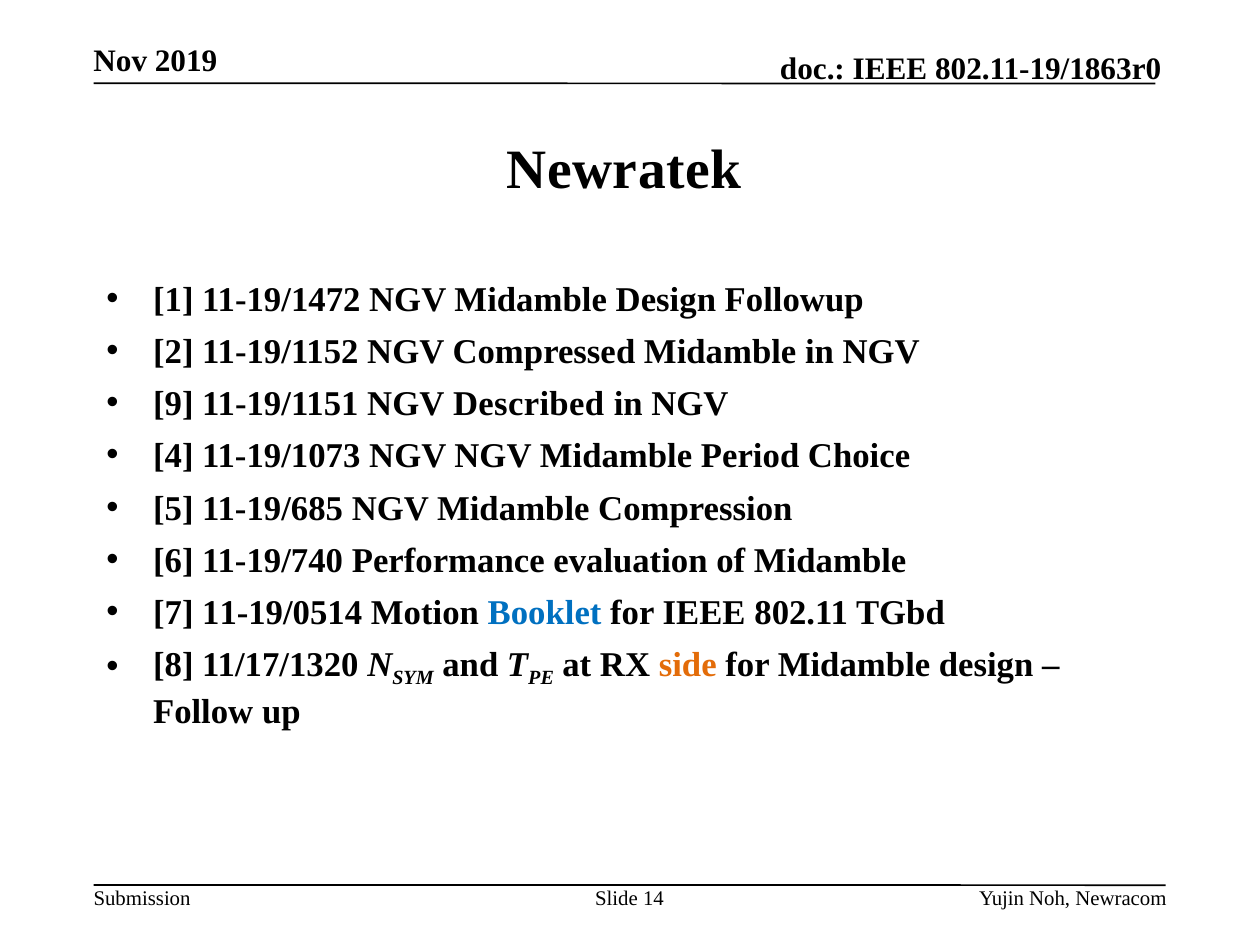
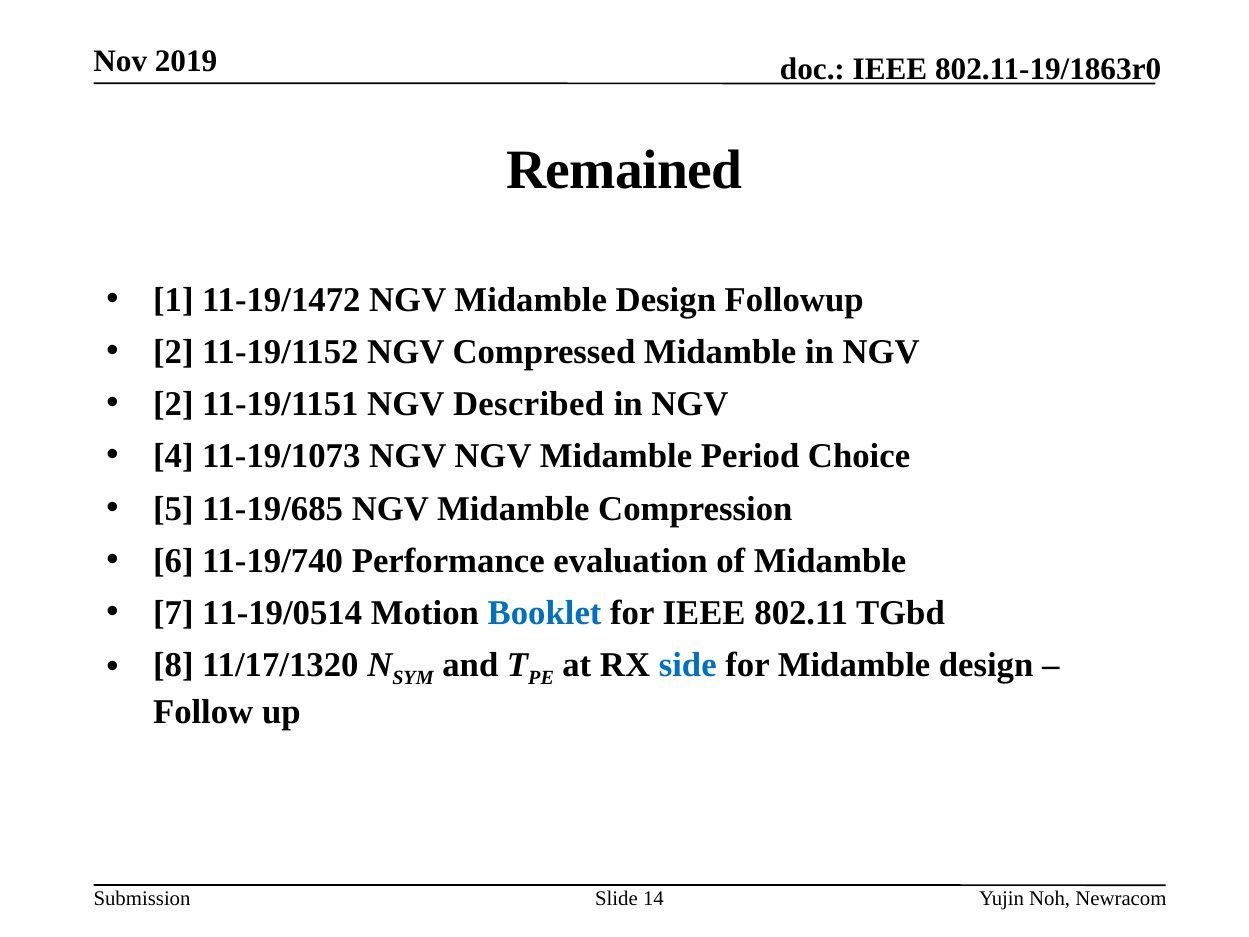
Newratek: Newratek -> Remained
9 at (173, 404): 9 -> 2
side colour: orange -> blue
